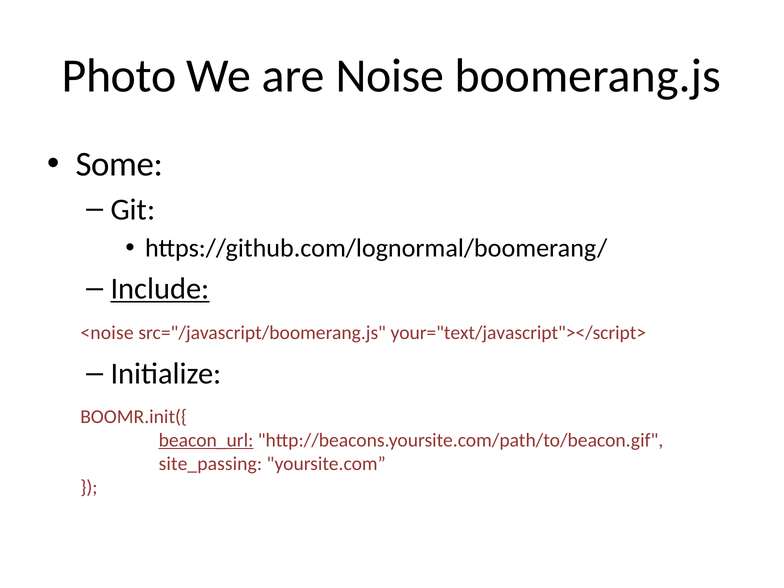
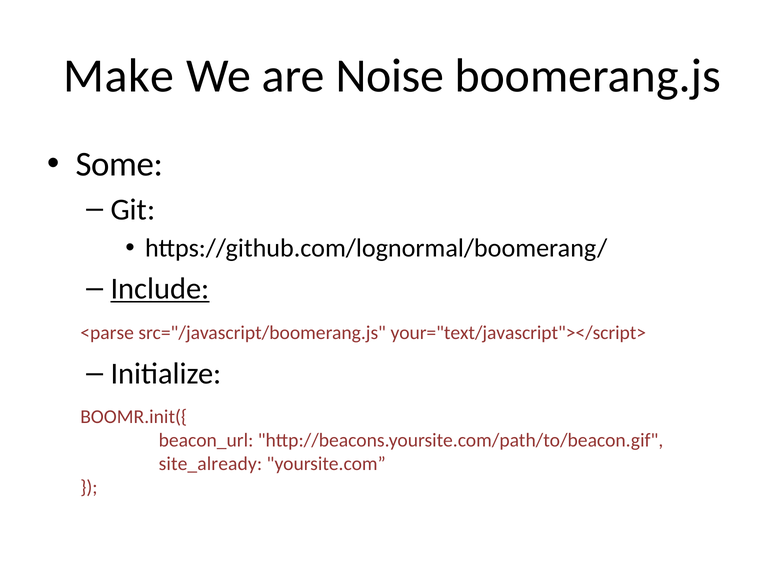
Photo: Photo -> Make
<noise: <noise -> <parse
beacon_url underline: present -> none
site_passing: site_passing -> site_already
